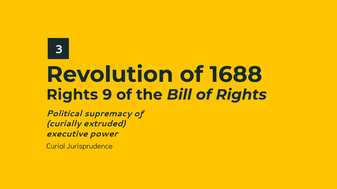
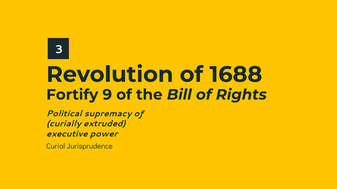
Rights at (72, 95): Rights -> Fortify
